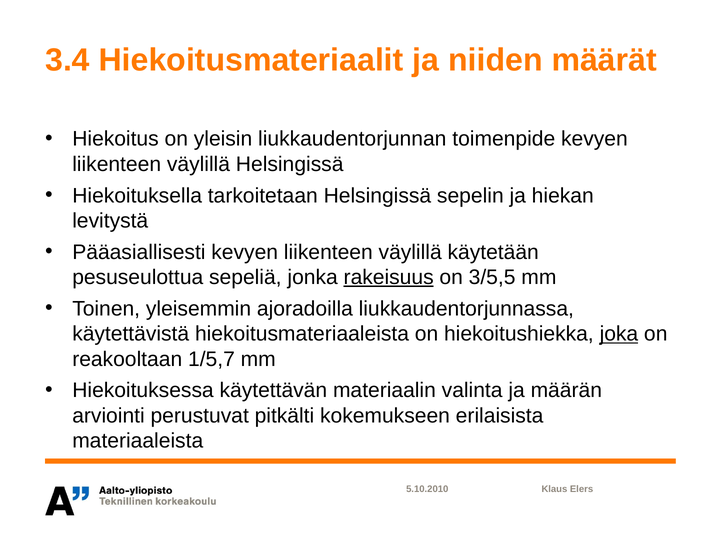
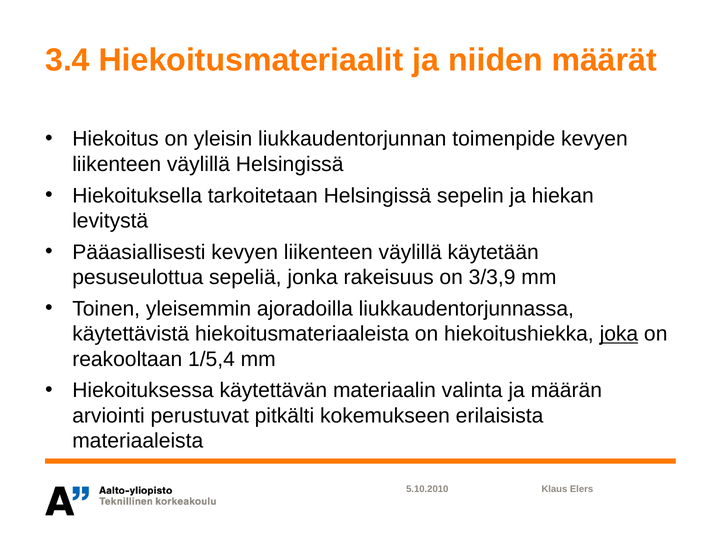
rakeisuus underline: present -> none
3/5,5: 3/5,5 -> 3/3,9
1/5,7: 1/5,7 -> 1/5,4
